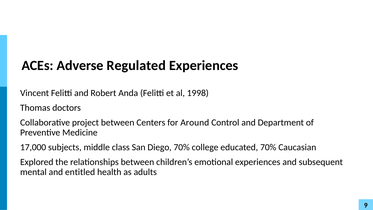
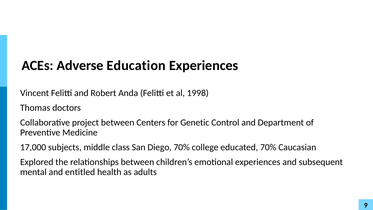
Regulated: Regulated -> Education
Around: Around -> Genetic
